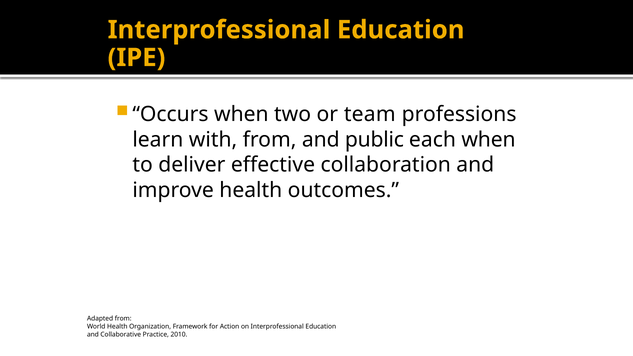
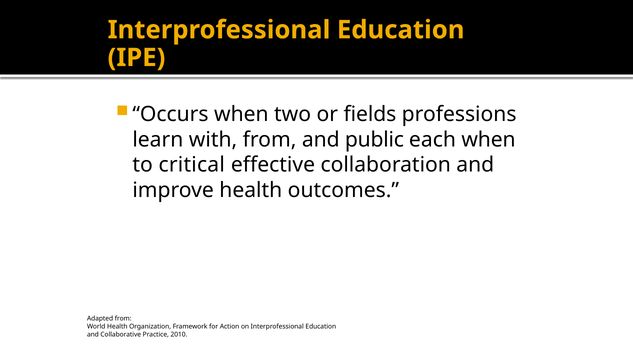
team: team -> fields
deliver: deliver -> critical
